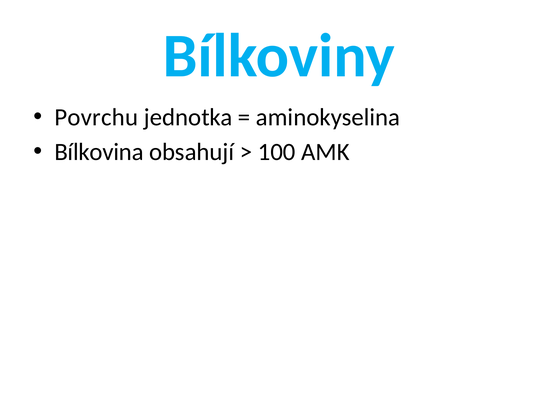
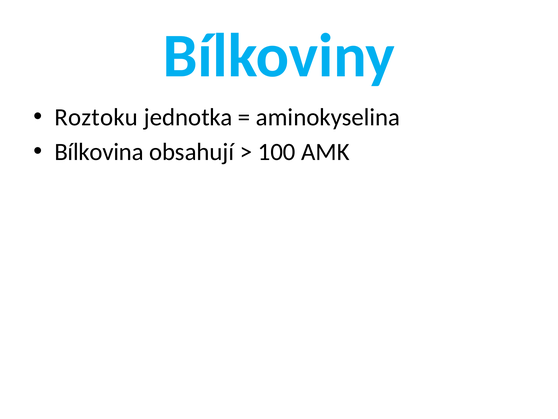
Povrchu: Povrchu -> Roztoku
